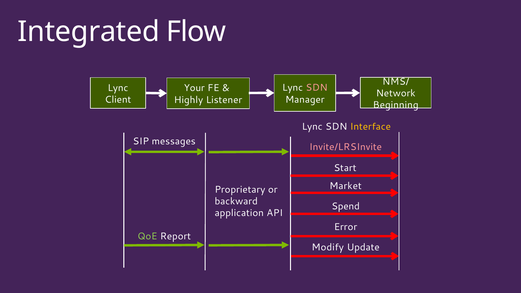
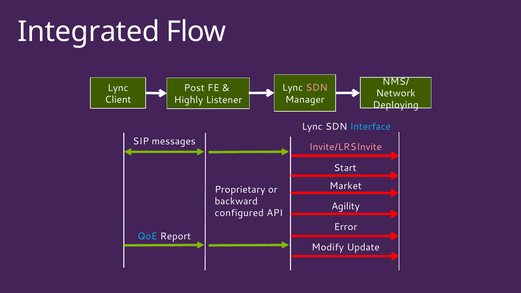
Your: Your -> Post
Beginning: Beginning -> Deploying
Interface colour: yellow -> light blue
Spend: Spend -> Agility
application: application -> configured
QoE colour: light green -> light blue
